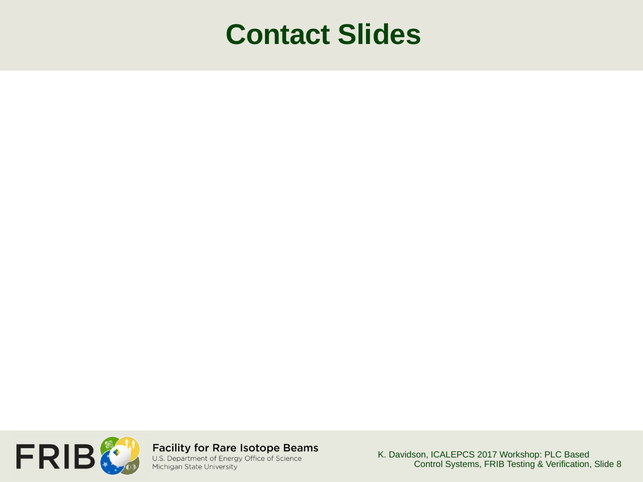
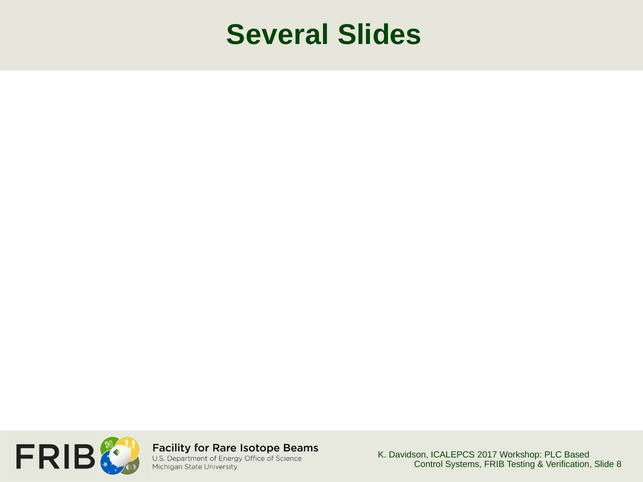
Contact: Contact -> Several
